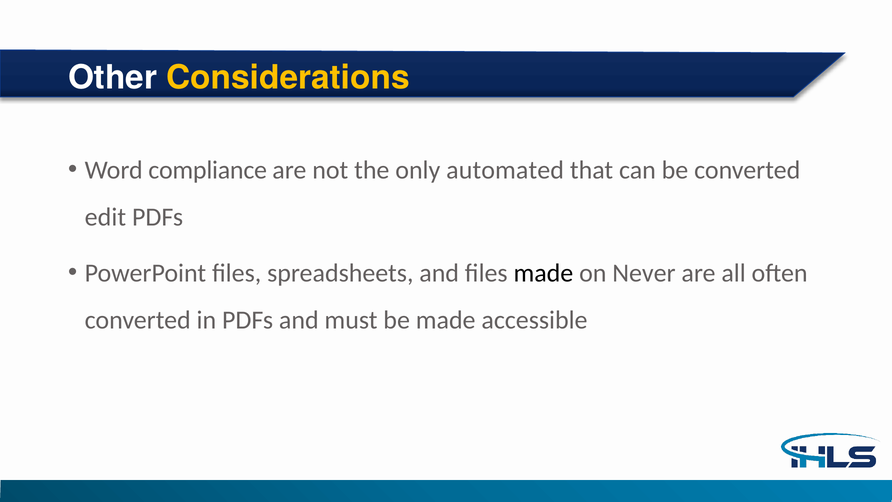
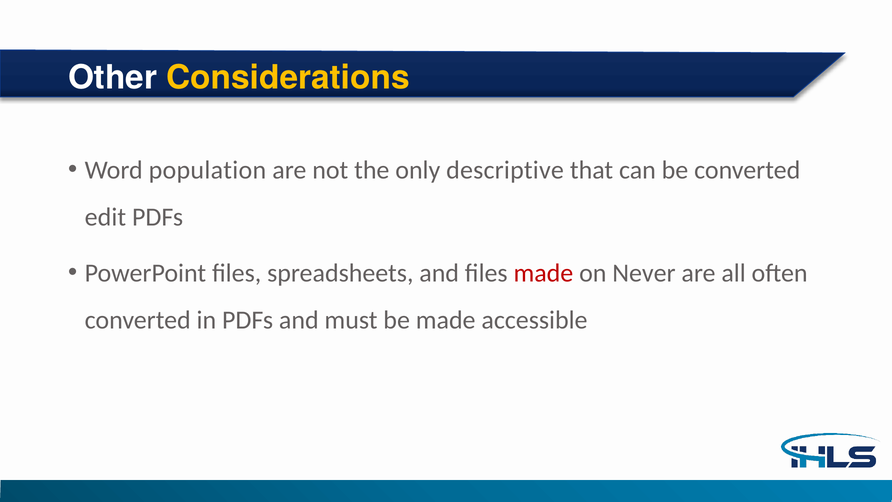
compliance: compliance -> population
automated: automated -> descriptive
made at (543, 273) colour: black -> red
